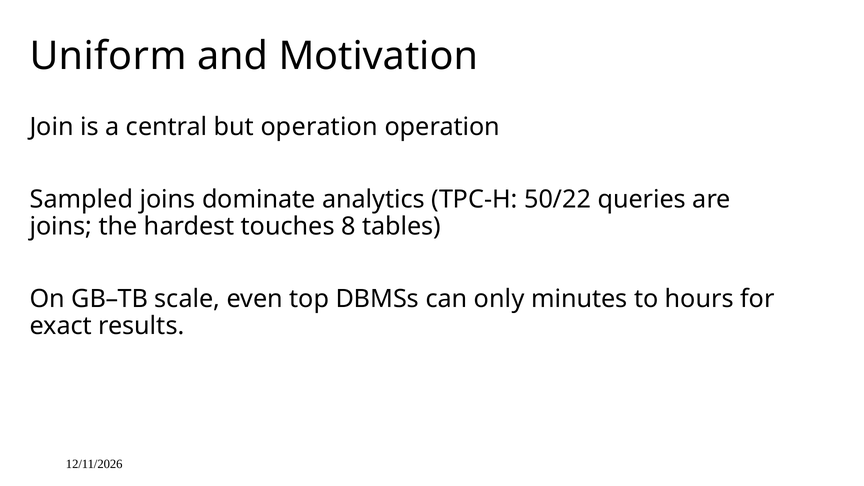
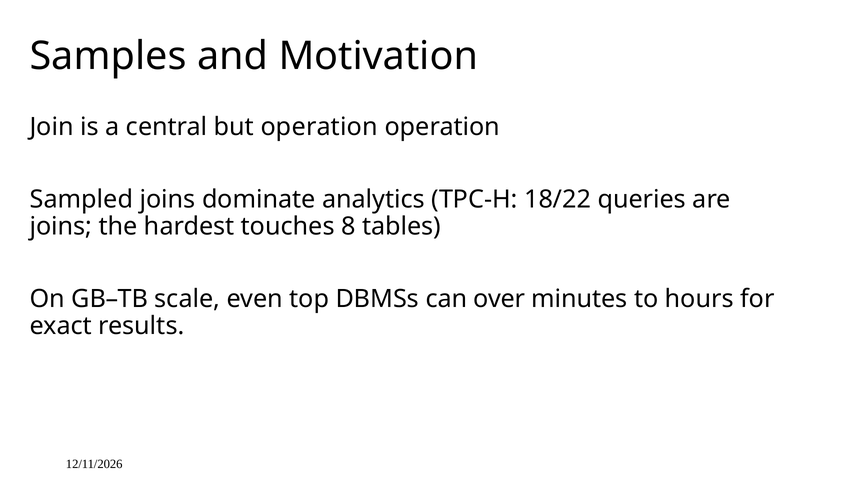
Uniform: Uniform -> Samples
50/22: 50/22 -> 18/22
only: only -> over
